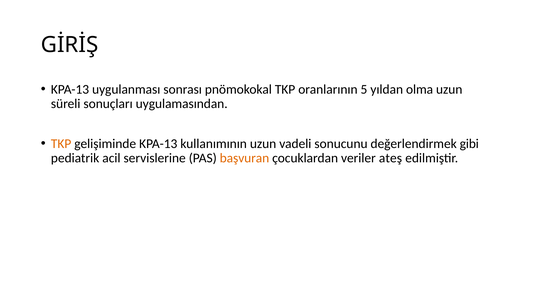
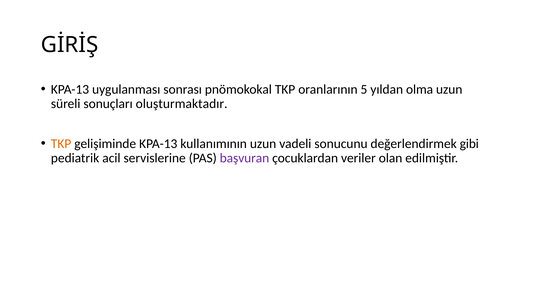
uygulamasından: uygulamasından -> oluşturmaktadır
başvuran colour: orange -> purple
ateş: ateş -> olan
